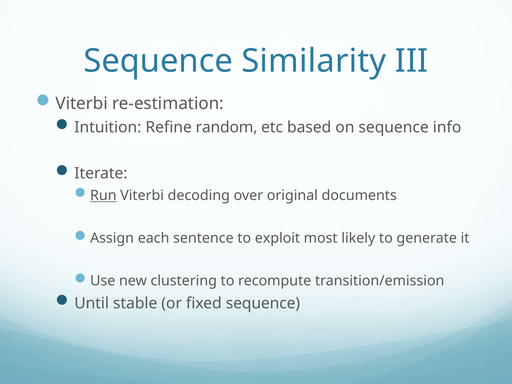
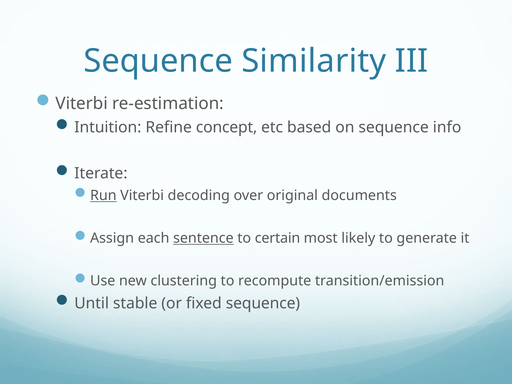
random: random -> concept
sentence underline: none -> present
exploit: exploit -> certain
